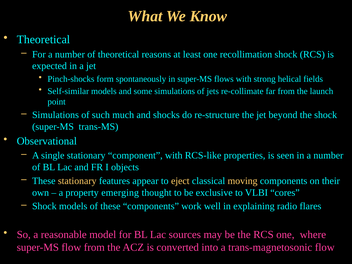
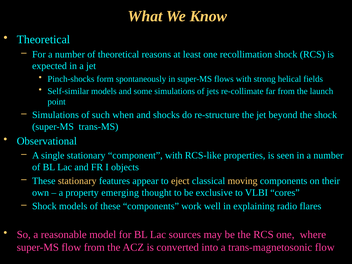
much: much -> when
